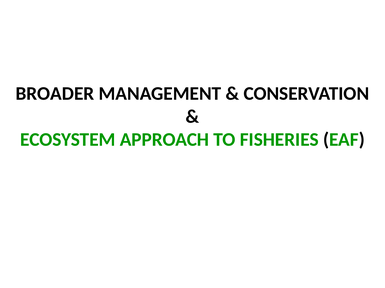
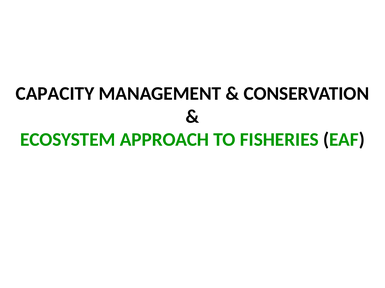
BROADER: BROADER -> CAPACITY
